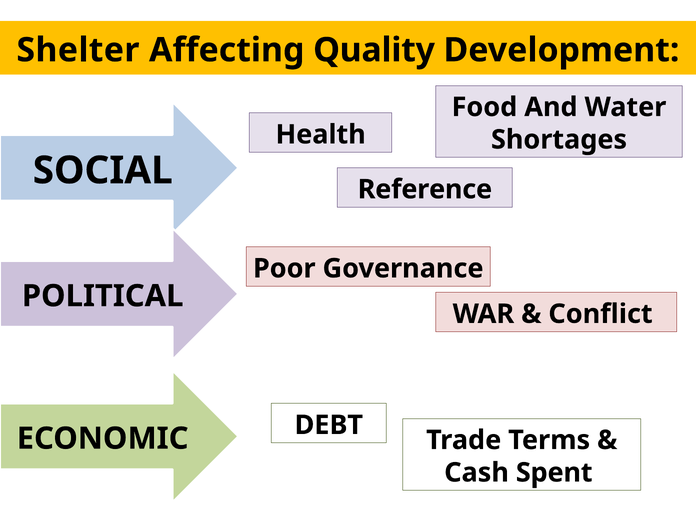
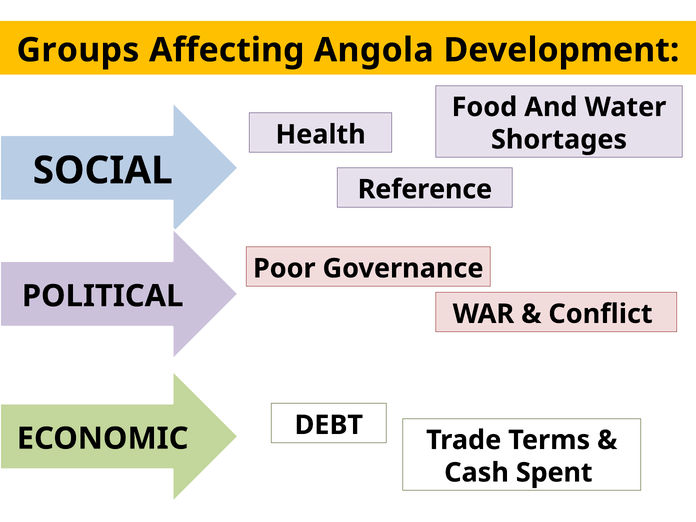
Shelter: Shelter -> Groups
Quality: Quality -> Angola
